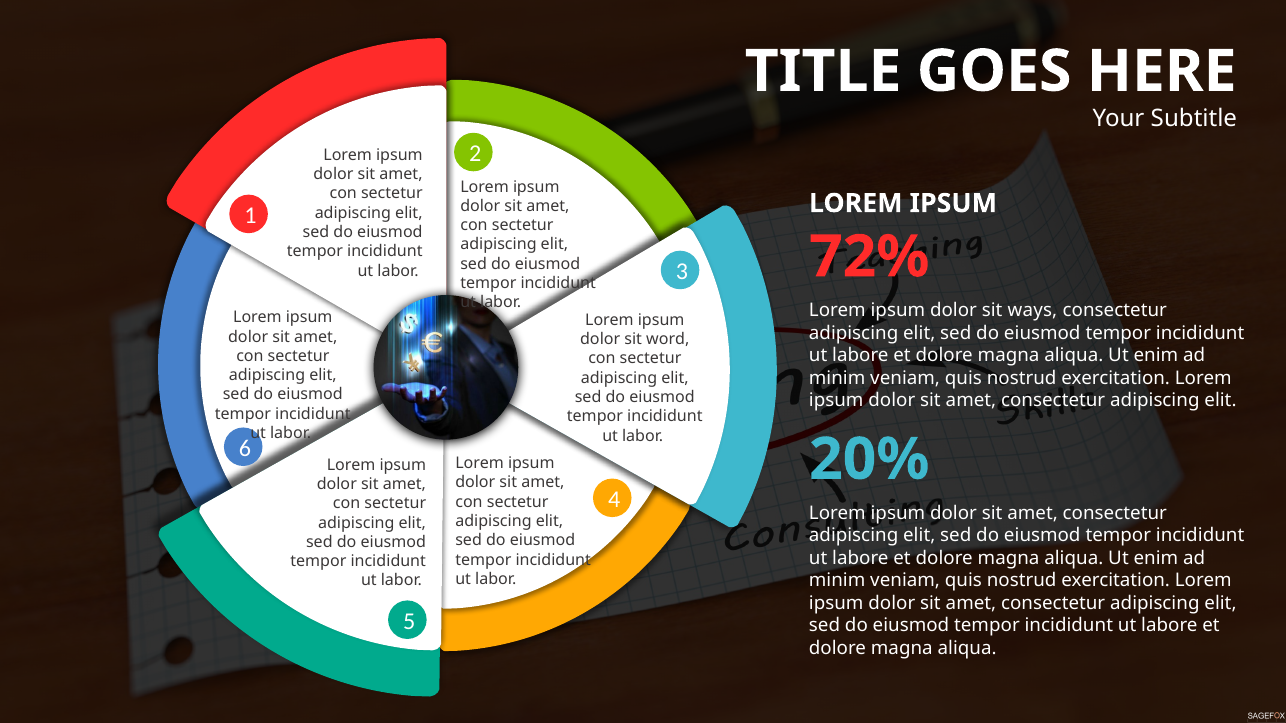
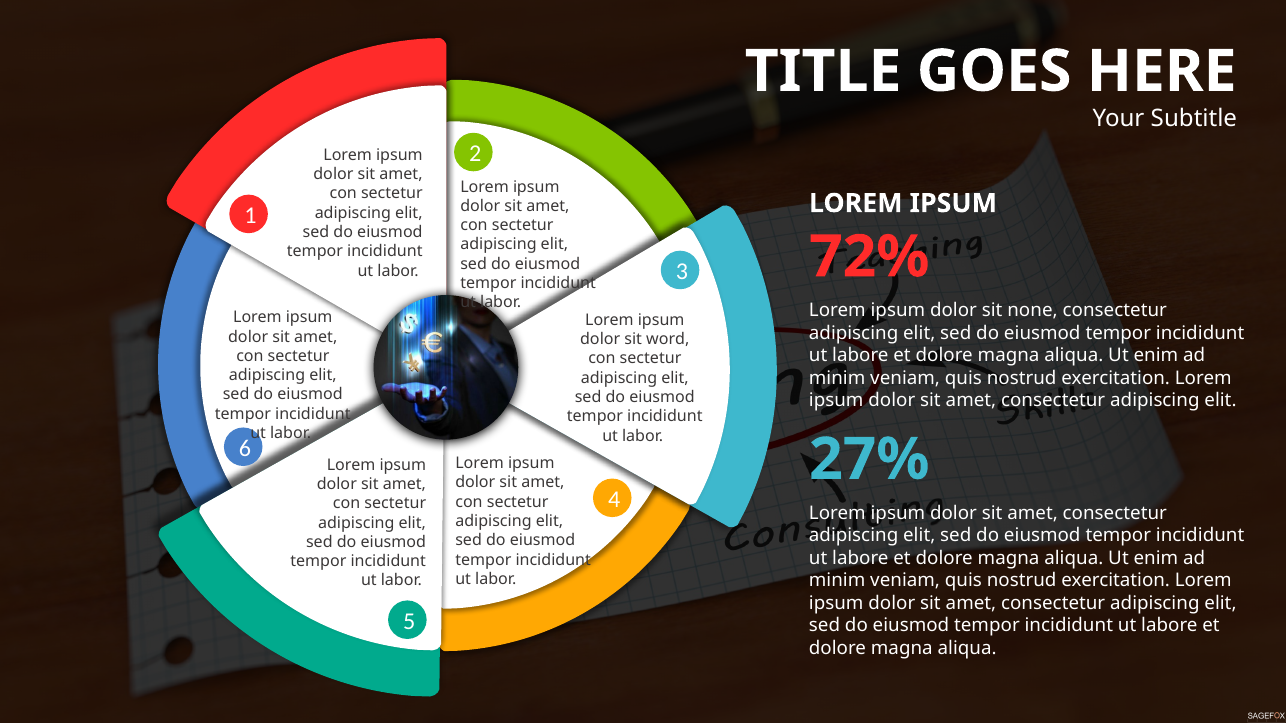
ways: ways -> none
20%: 20% -> 27%
